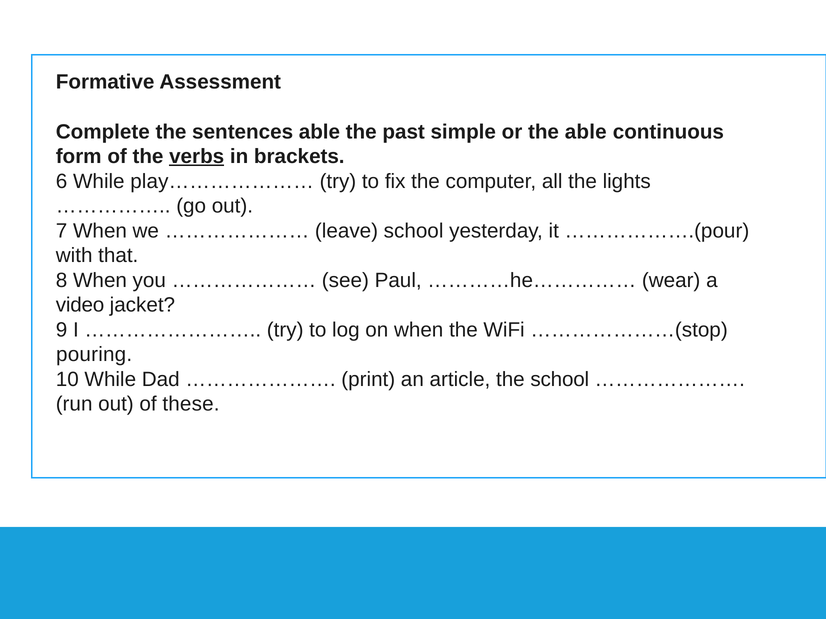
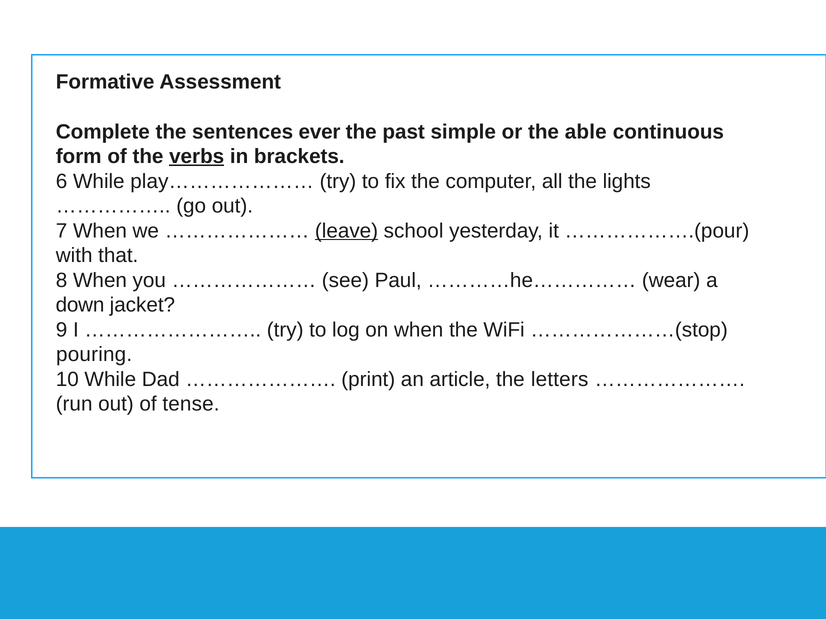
sentences able: able -> ever
leave underline: none -> present
video: video -> down
the school: school -> letters
these: these -> tense
